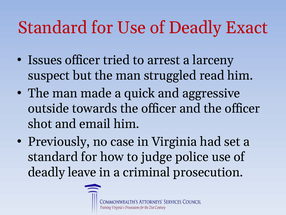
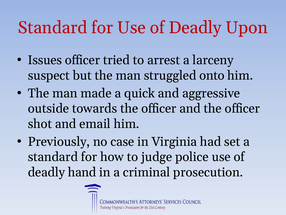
Exact: Exact -> Upon
read: read -> onto
leave: leave -> hand
